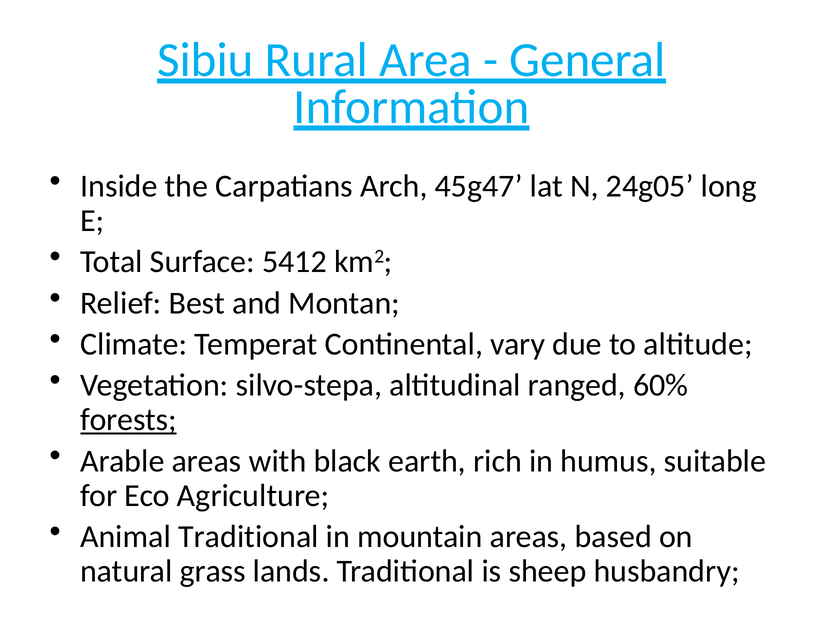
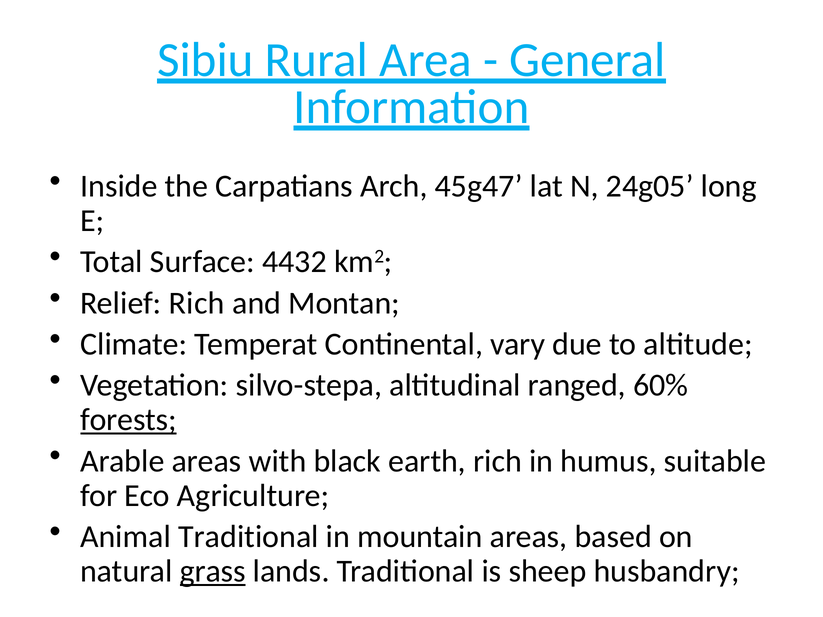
5412: 5412 -> 4432
Relief Best: Best -> Rich
grass underline: none -> present
